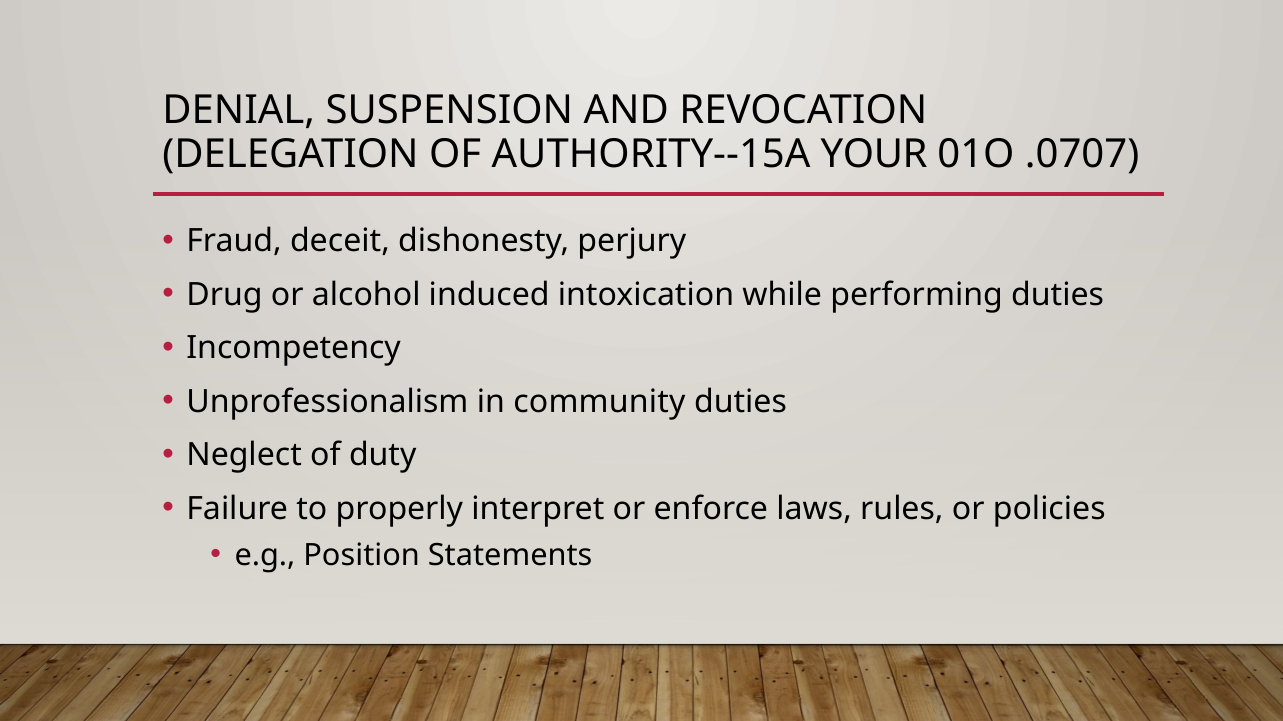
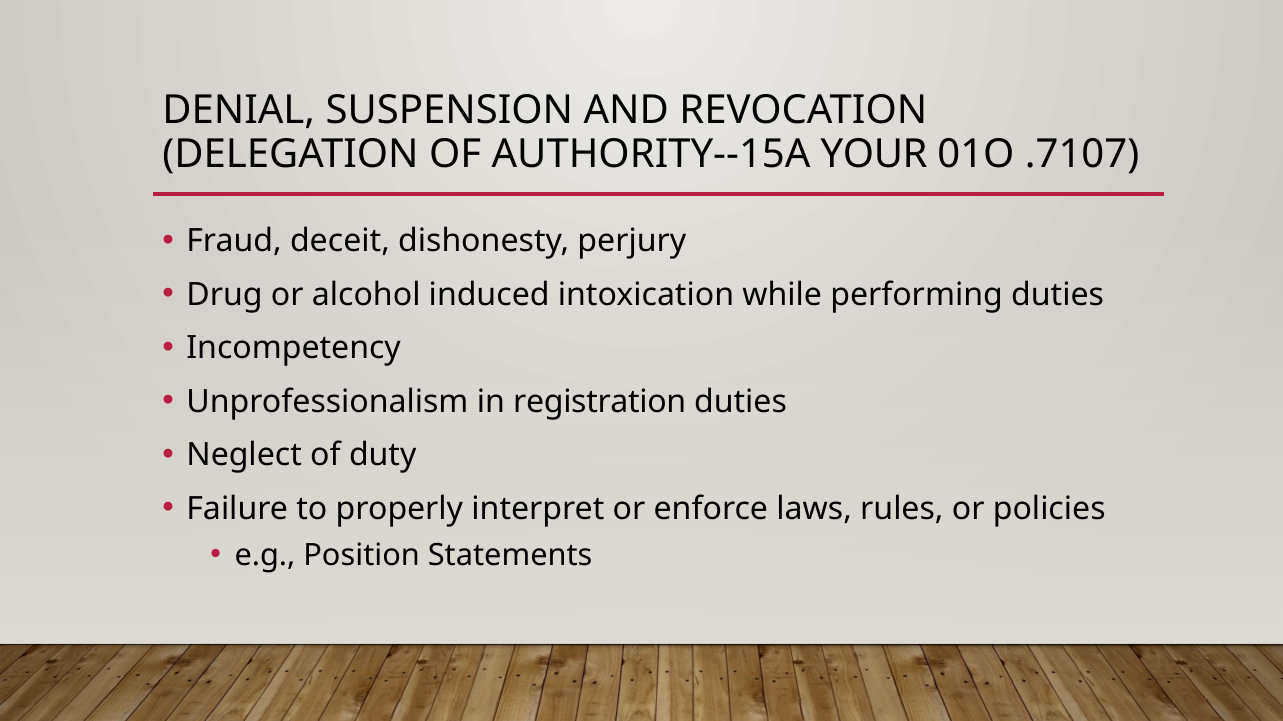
.0707: .0707 -> .7107
community: community -> registration
